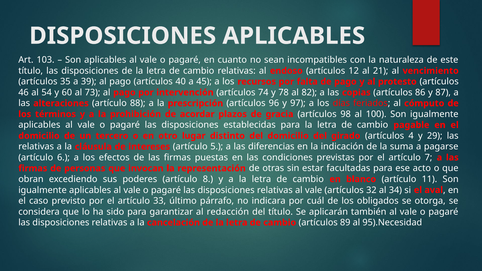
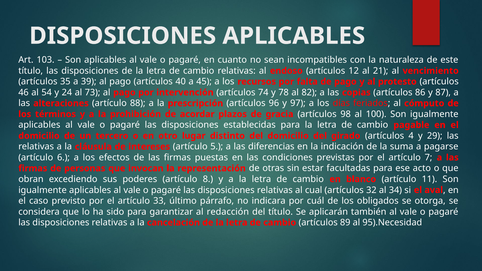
60: 60 -> 24
relativas al vale: vale -> cual
